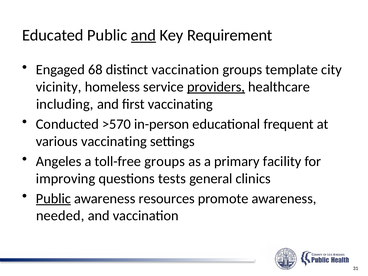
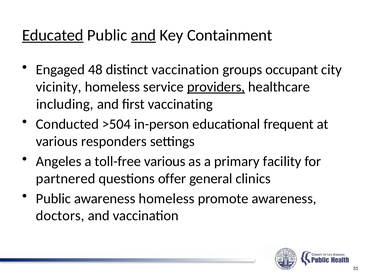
Educated underline: none -> present
Requirement: Requirement -> Containment
68: 68 -> 48
template: template -> occupant
>570: >570 -> >504
various vaccinating: vaccinating -> responders
toll-free groups: groups -> various
improving: improving -> partnered
tests: tests -> offer
Public at (53, 199) underline: present -> none
awareness resources: resources -> homeless
needed: needed -> doctors
